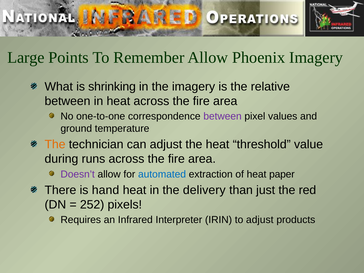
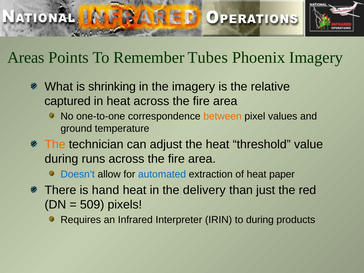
Large: Large -> Areas
Remember Allow: Allow -> Tubes
between at (68, 101): between -> captured
between at (223, 116) colour: purple -> orange
Doesn’t colour: purple -> blue
252: 252 -> 509
to adjust: adjust -> during
